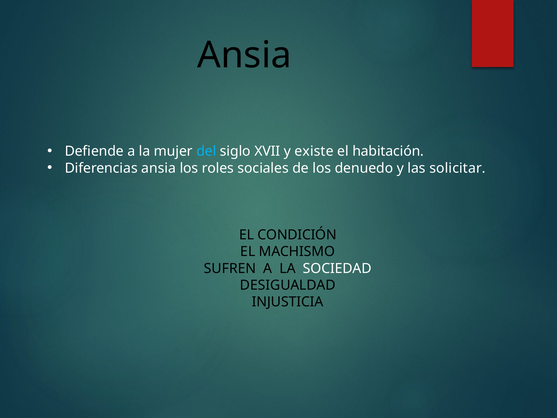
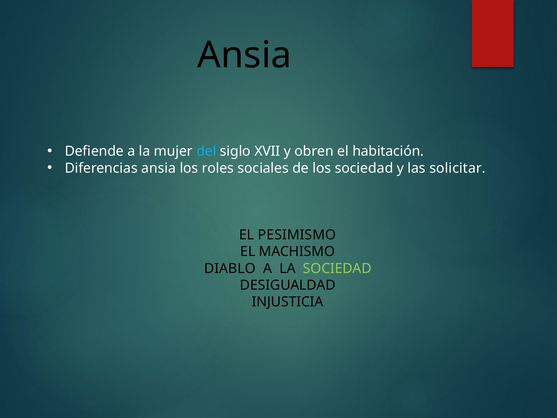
existe: existe -> obren
los denuedo: denuedo -> sociedad
CONDICIÓN: CONDICIÓN -> PESIMISMO
SUFREN: SUFREN -> DIABLO
SOCIEDAD at (337, 268) colour: white -> light green
